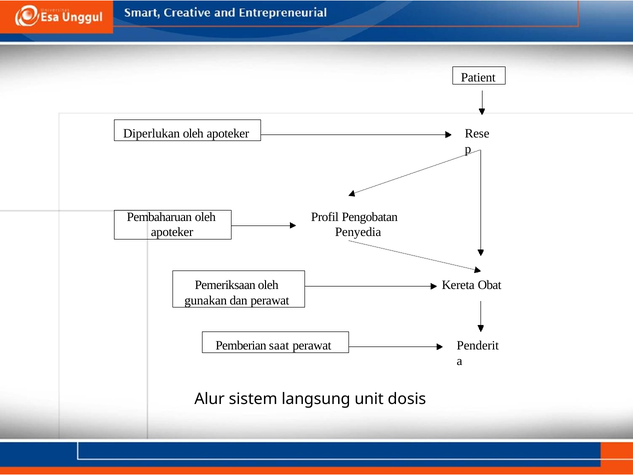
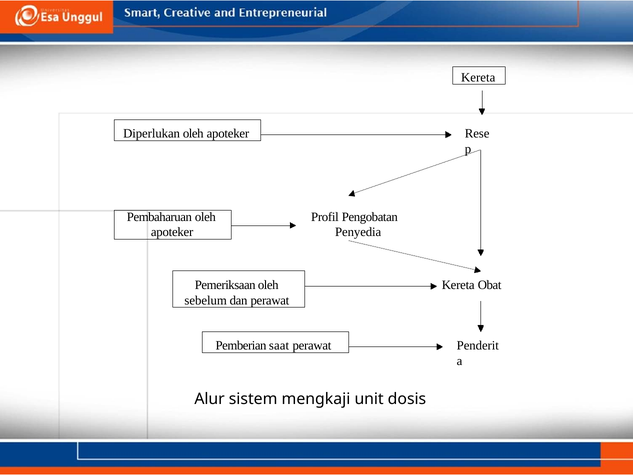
Patient at (478, 78): Patient -> Kereta
gunakan: gunakan -> sebelum
langsung: langsung -> mengkaji
